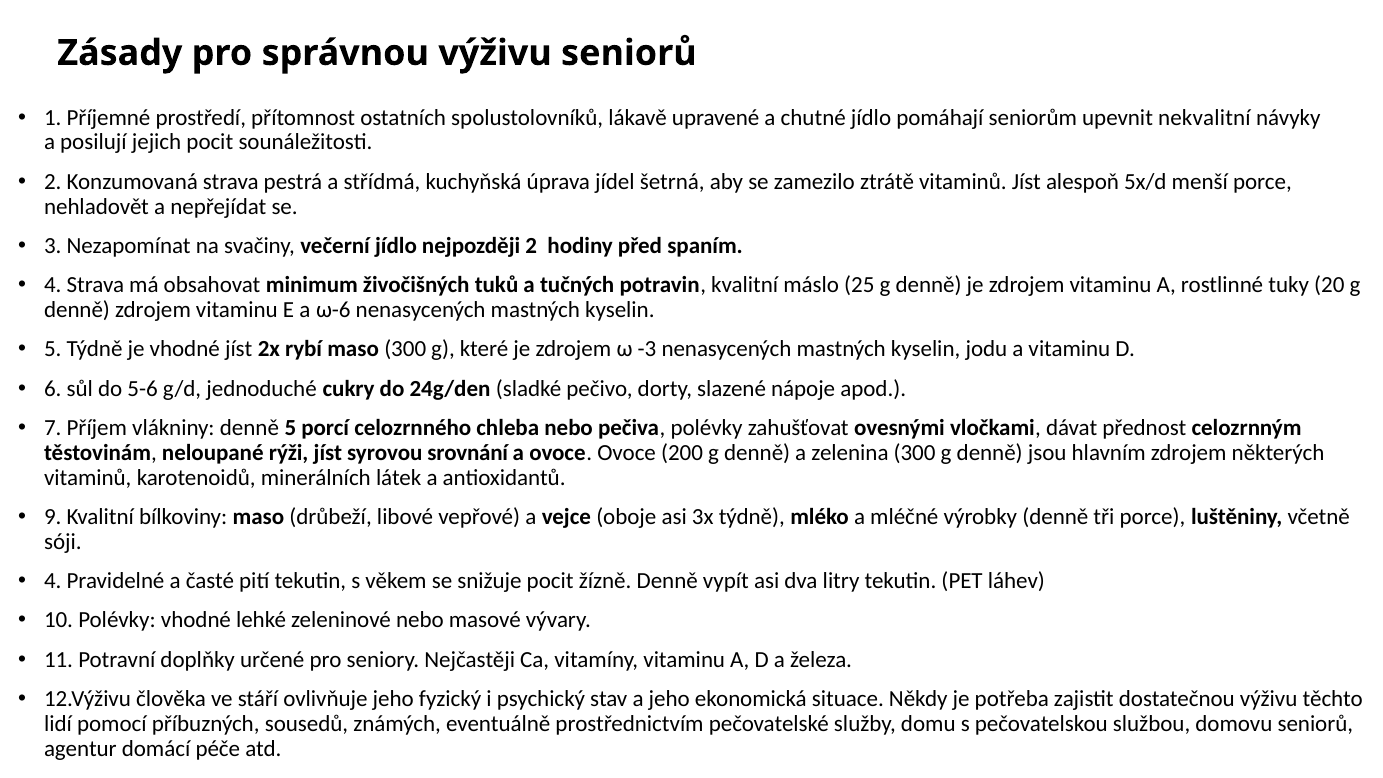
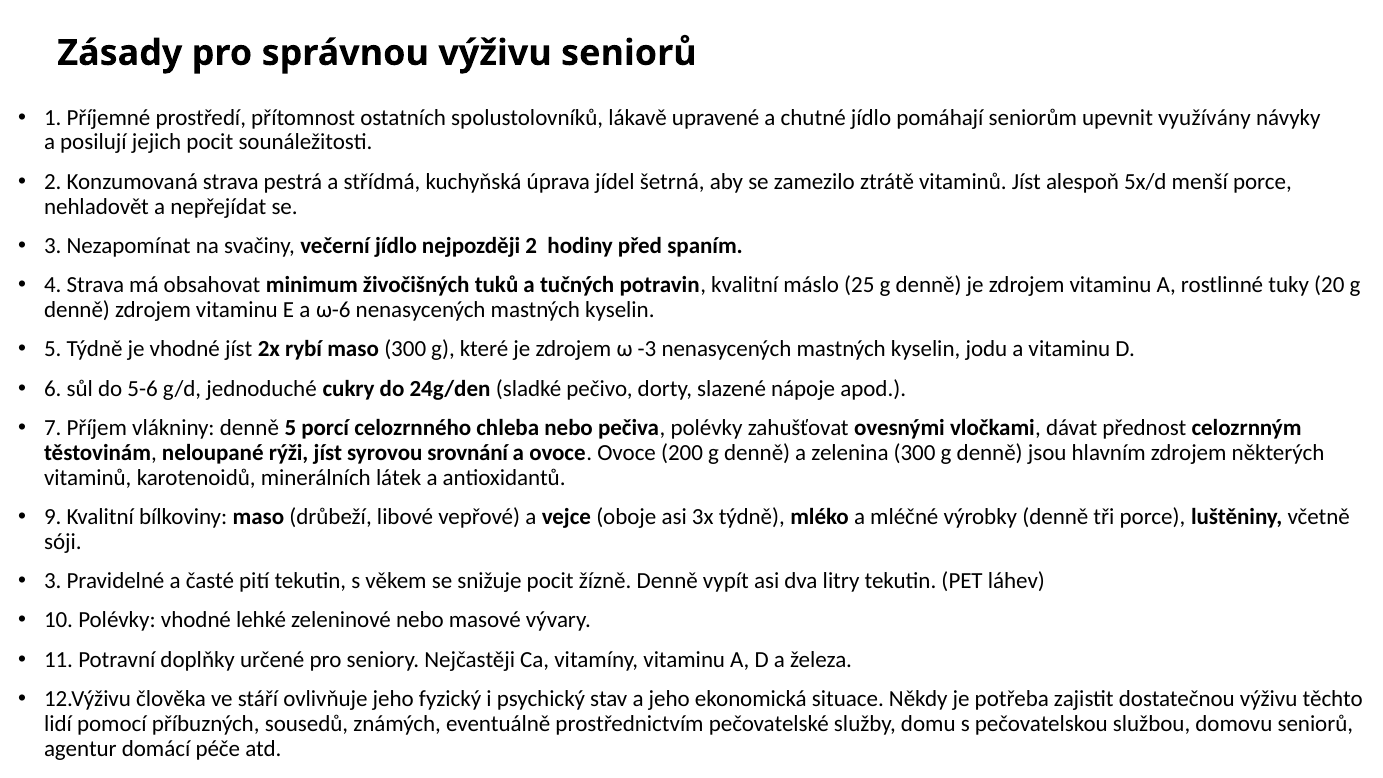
nekvalitní: nekvalitní -> využívány
4 at (53, 581): 4 -> 3
